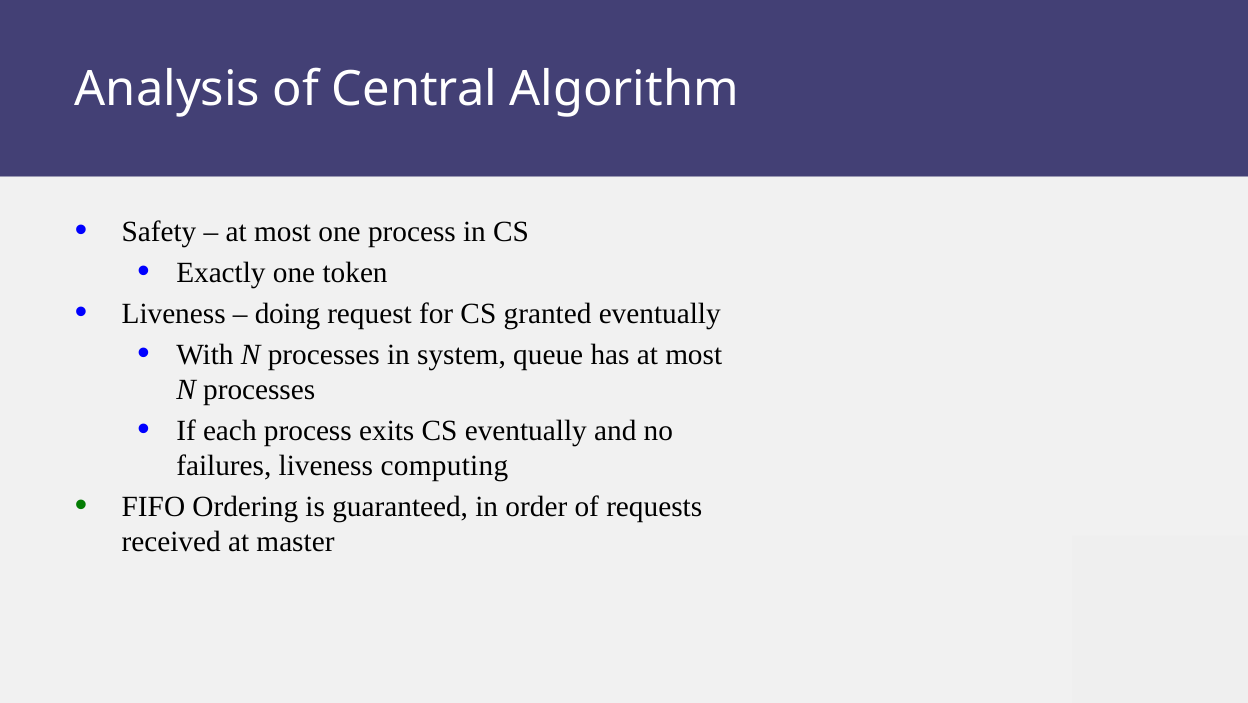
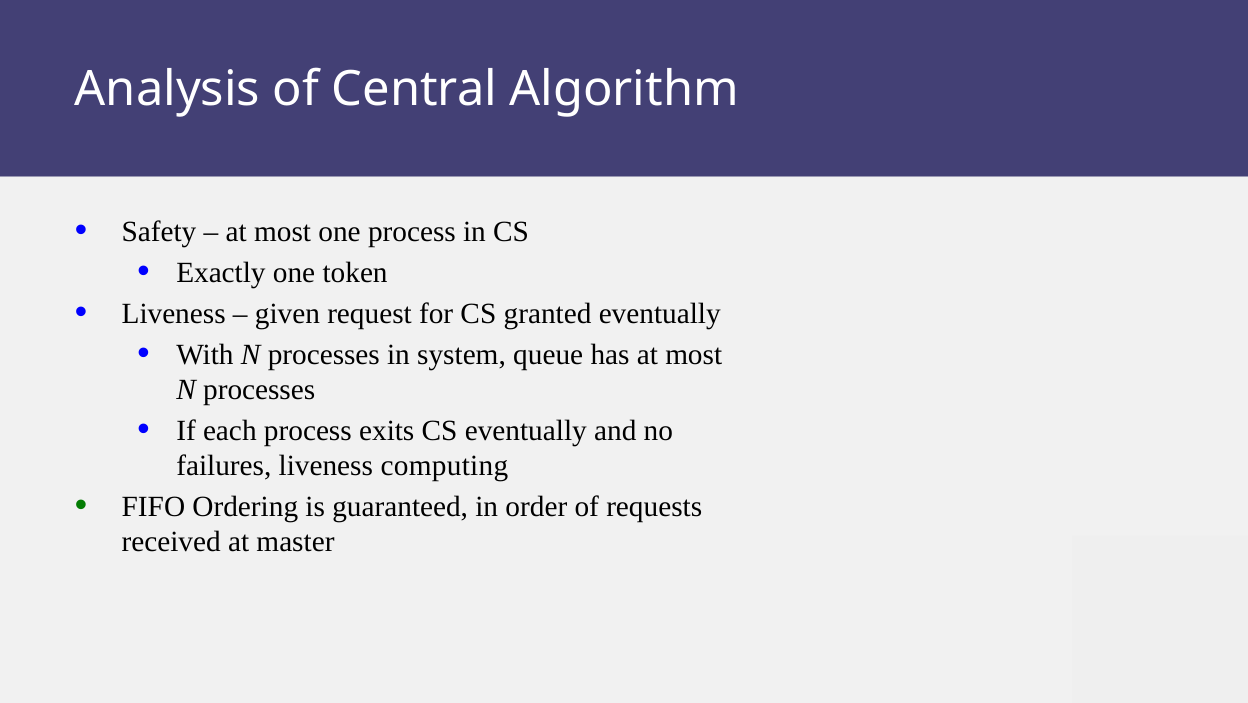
doing: doing -> given
